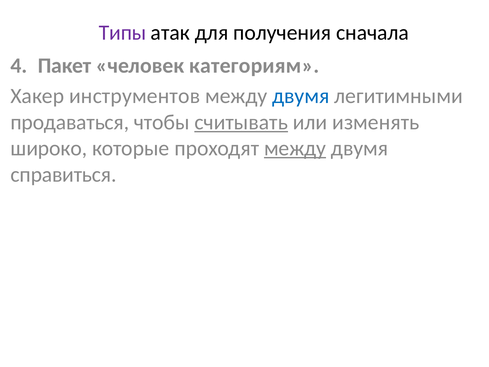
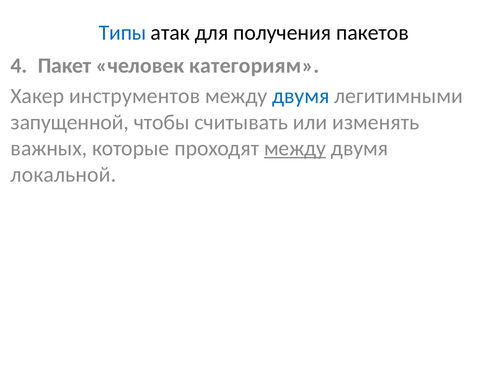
Типы colour: purple -> blue
сначала: сначала -> пакетов
продаваться: продаваться -> запущенной
считывать underline: present -> none
широко: широко -> важных
справиться: справиться -> локальной
